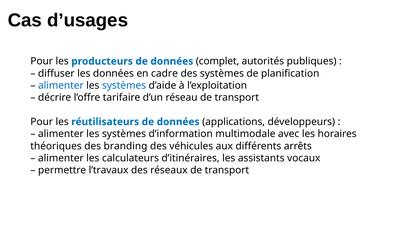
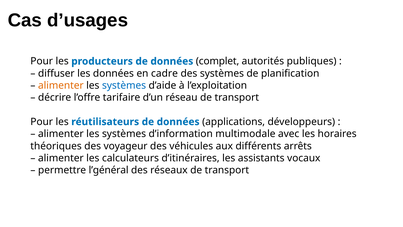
alimenter at (61, 85) colour: blue -> orange
branding: branding -> voyageur
l’travaux: l’travaux -> l’général
